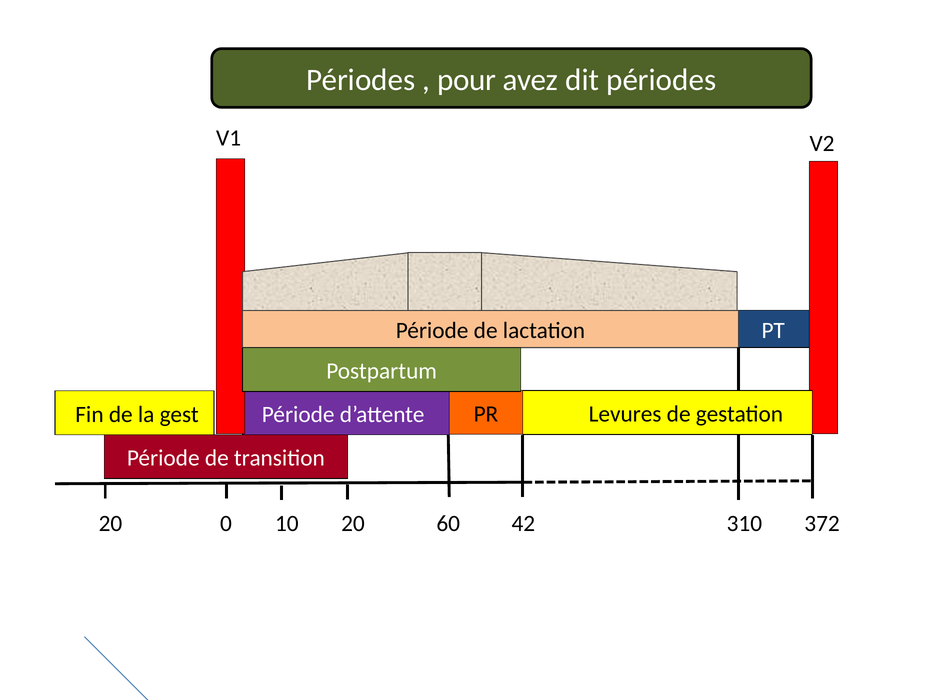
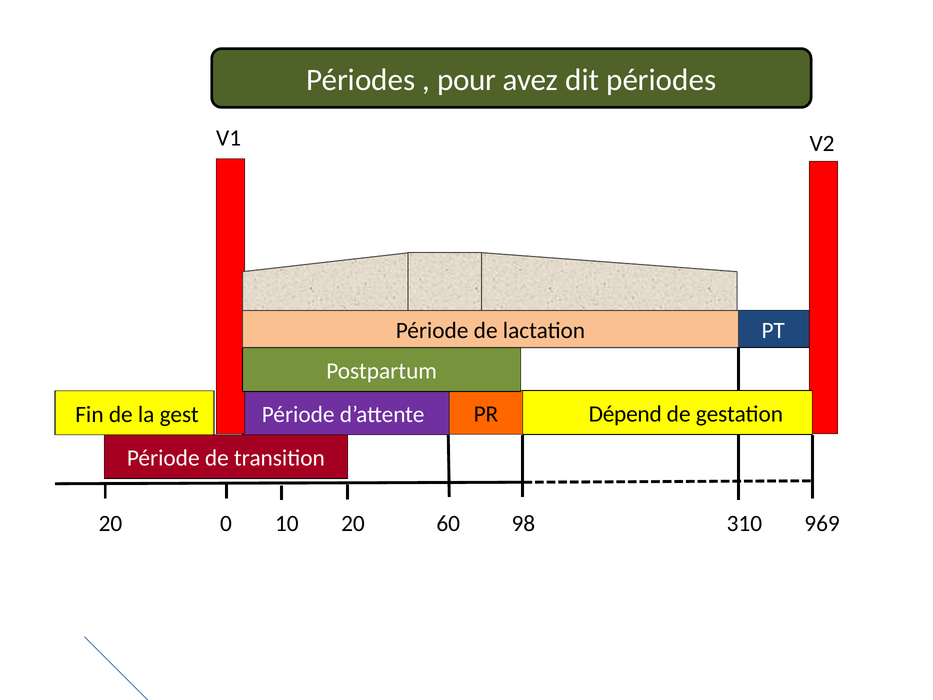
Levures: Levures -> Dépend
42: 42 -> 98
372: 372 -> 969
